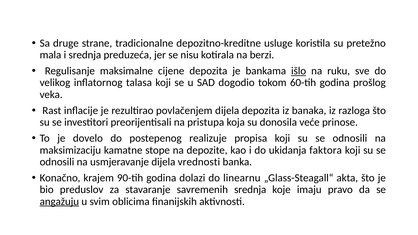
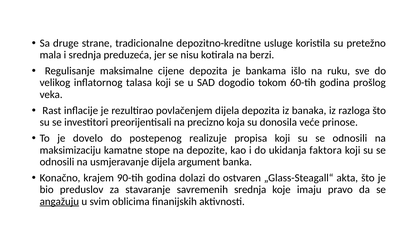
išlo underline: present -> none
pristupa: pristupa -> precizno
vrednosti: vrednosti -> argument
linearnu: linearnu -> ostvaren
